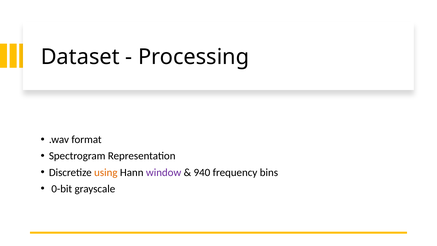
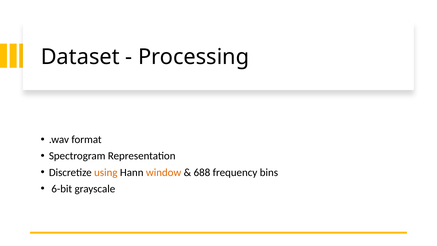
window colour: purple -> orange
940: 940 -> 688
0-bit: 0-bit -> 6-bit
